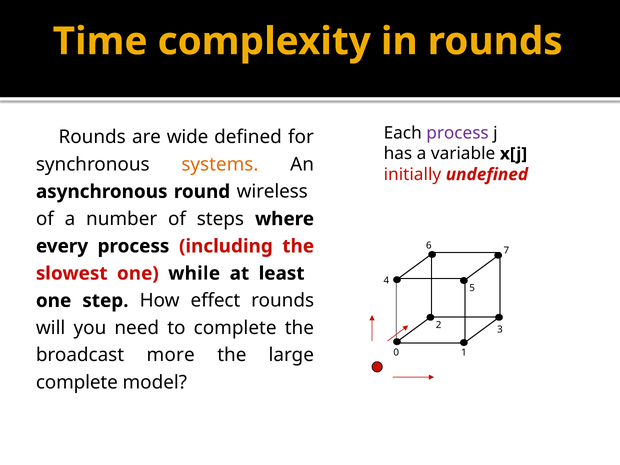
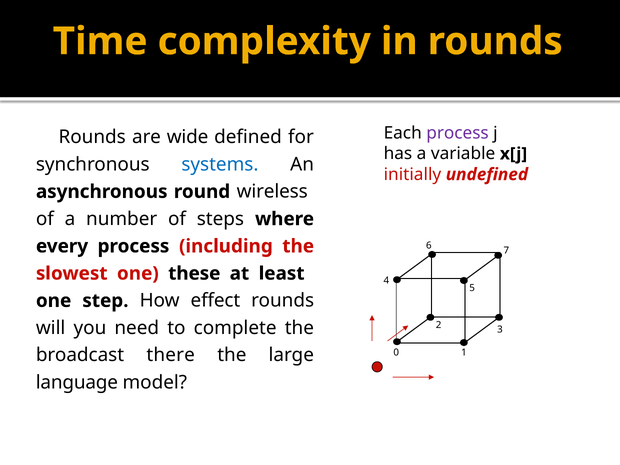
systems colour: orange -> blue
while: while -> these
more: more -> there
complete at (77, 382): complete -> language
